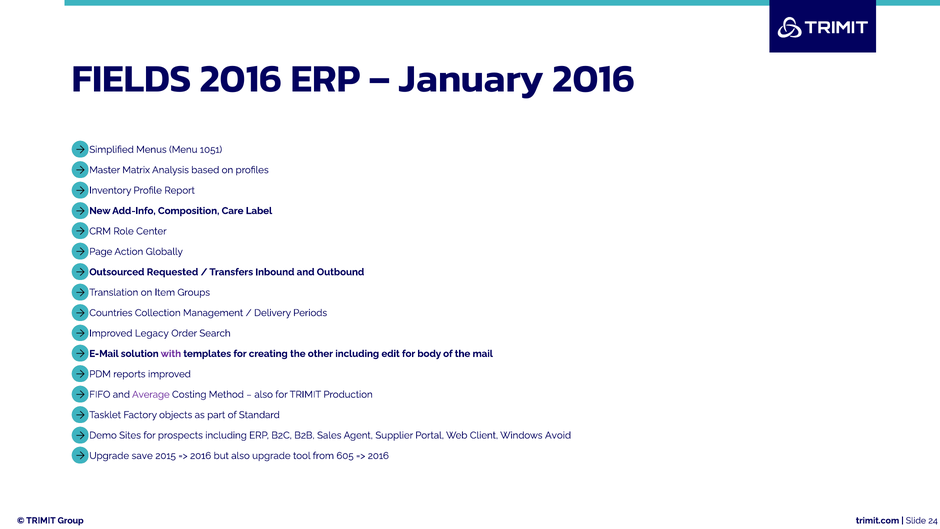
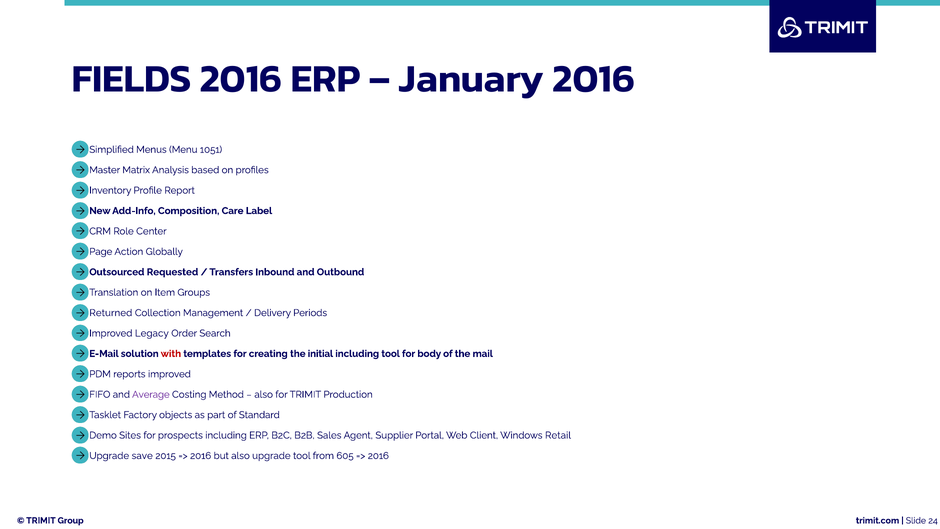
Countries: Countries -> Returned
with colour: purple -> red
other: other -> initial
including edit: edit -> tool
Avoid: Avoid -> Retail
